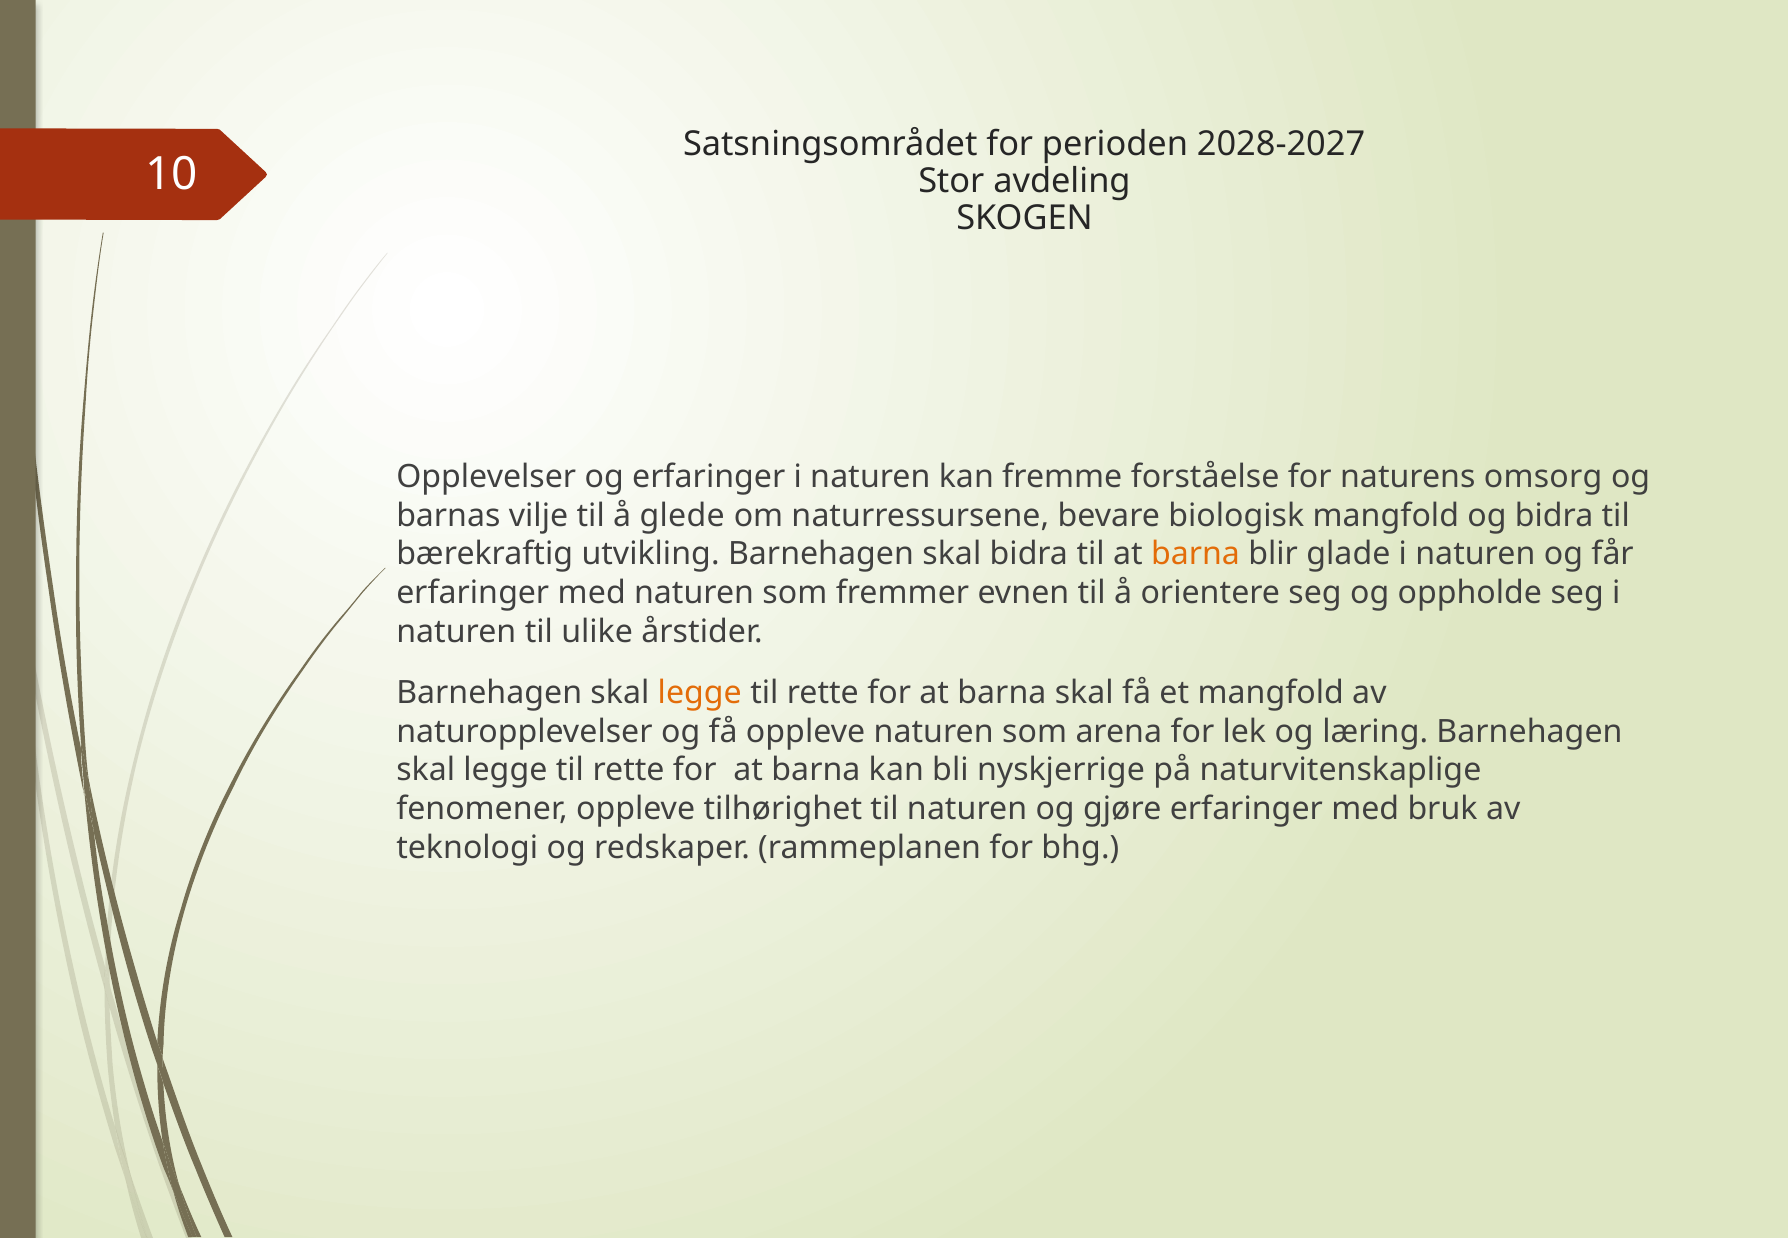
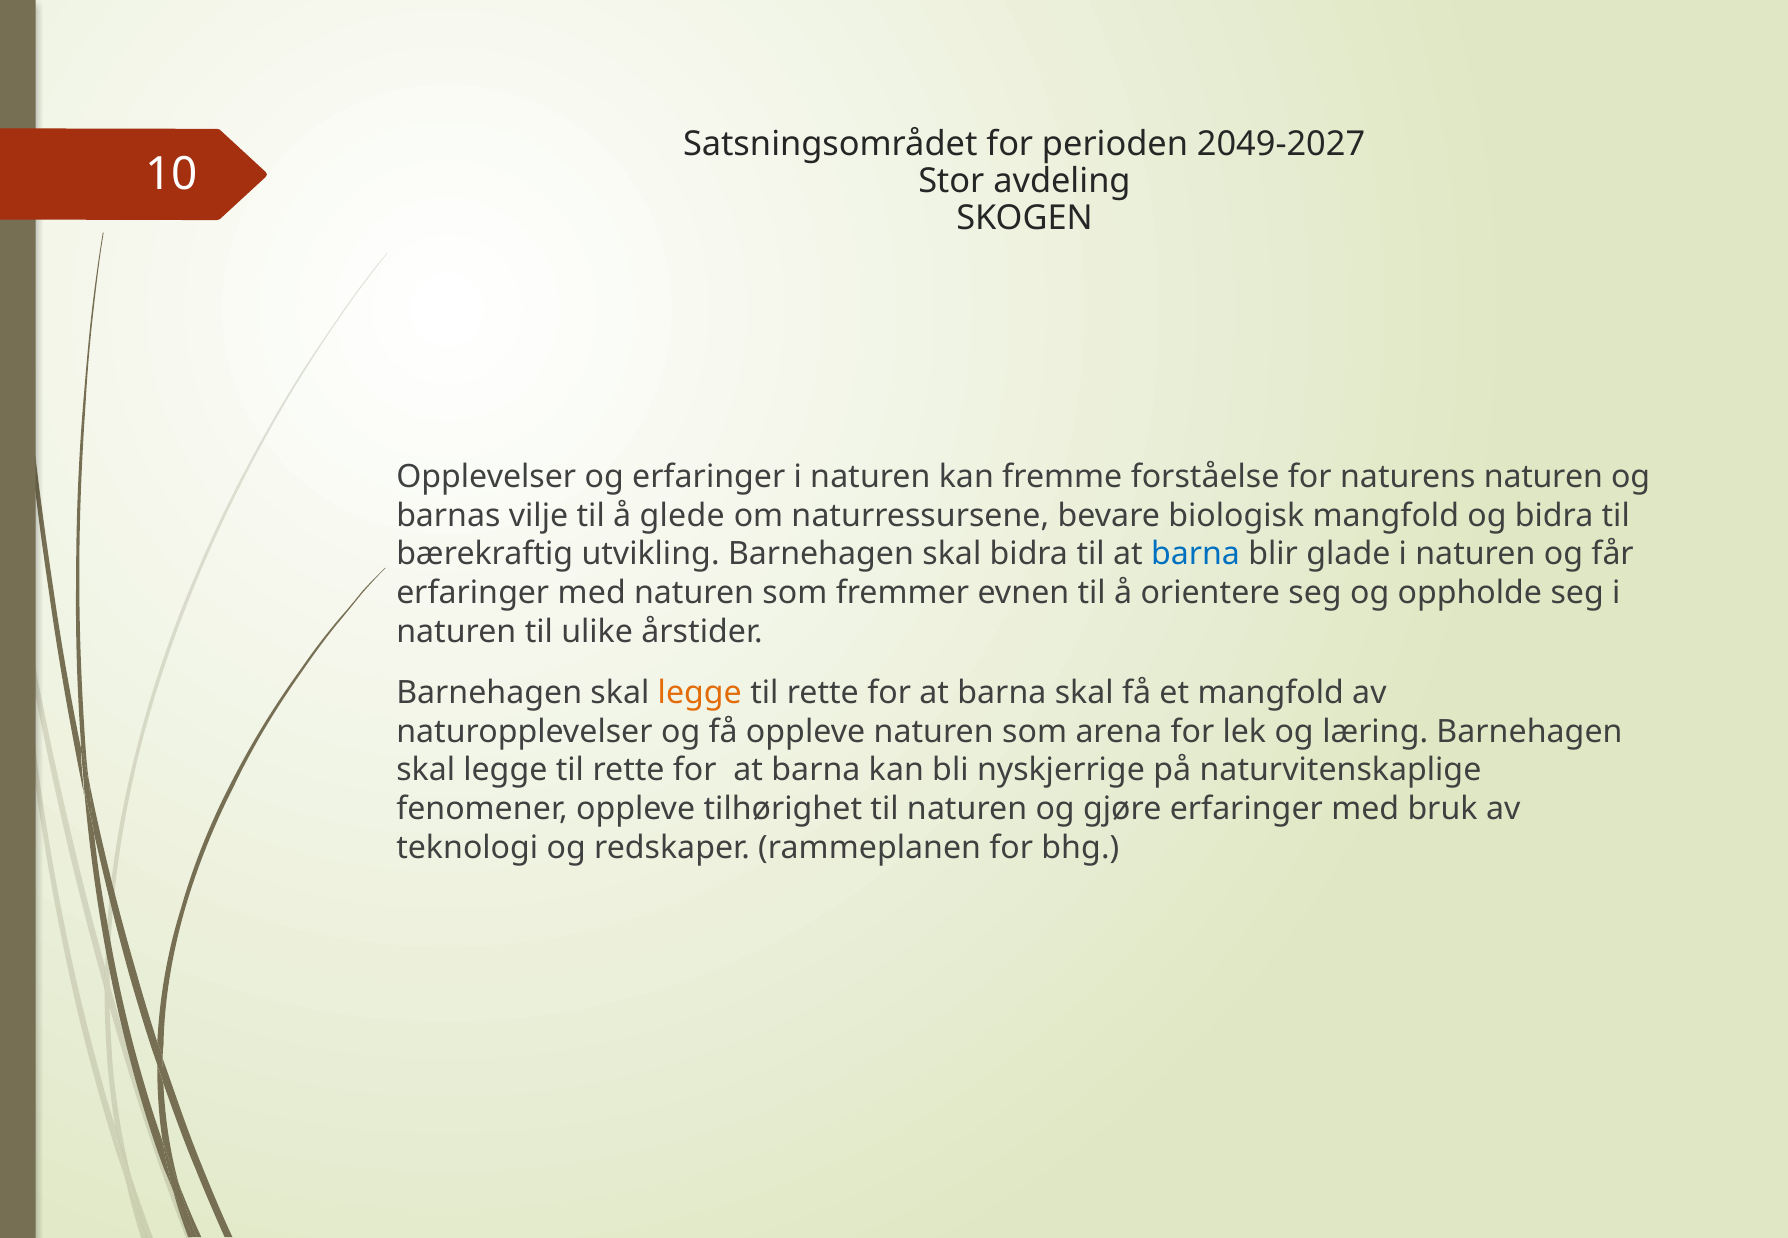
2028-2027: 2028-2027 -> 2049-2027
naturens omsorg: omsorg -> naturen
barna at (1196, 554) colour: orange -> blue
